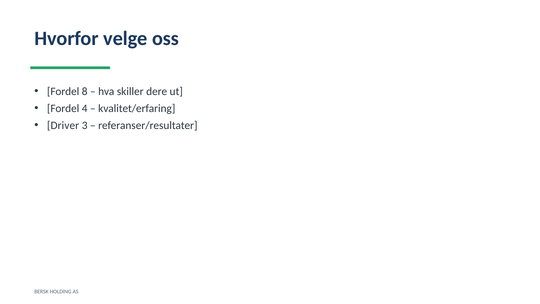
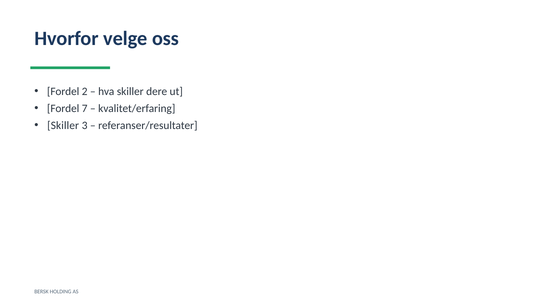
8: 8 -> 2
4: 4 -> 7
Driver at (63, 125): Driver -> Skiller
